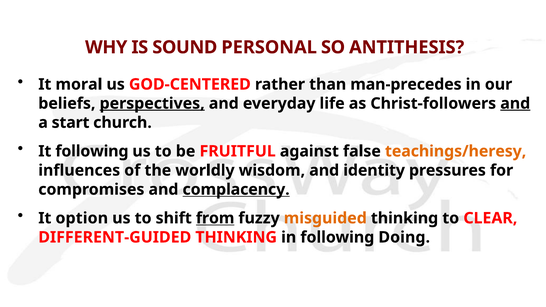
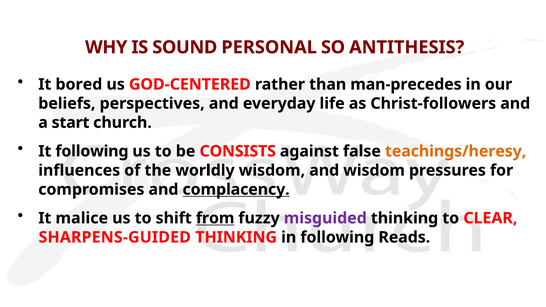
moral: moral -> bored
perspectives underline: present -> none
and at (515, 104) underline: present -> none
FRUITFUL: FRUITFUL -> CONSISTS
and identity: identity -> wisdom
option: option -> malice
misguided colour: orange -> purple
DIFFERENT-GUIDED: DIFFERENT-GUIDED -> SHARPENS-GUIDED
Doing: Doing -> Reads
